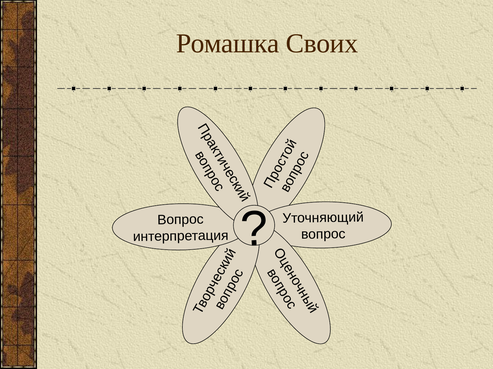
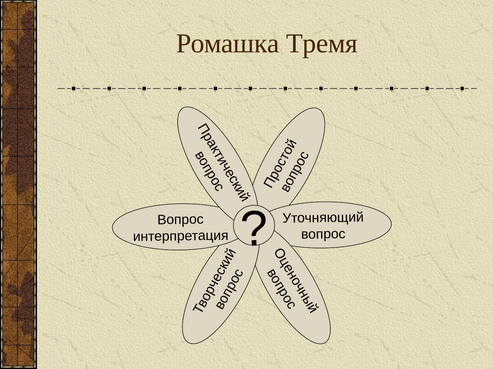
Своих: Своих -> Тремя
